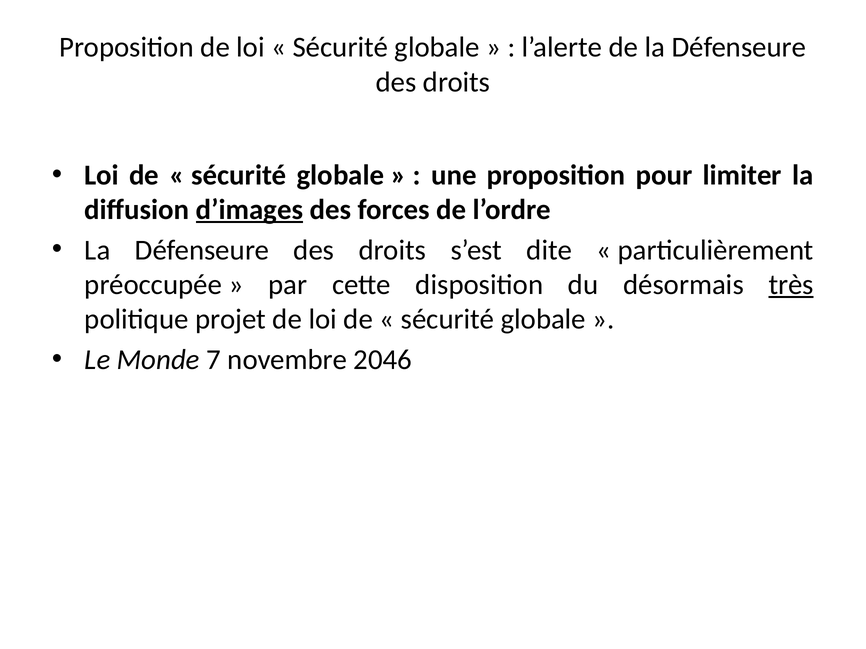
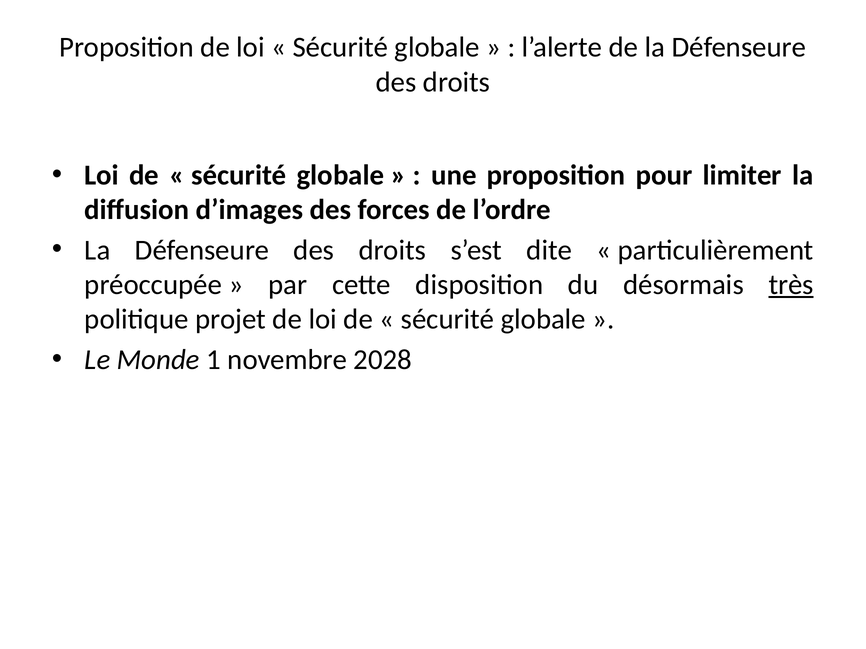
d’images underline: present -> none
7: 7 -> 1
2046: 2046 -> 2028
